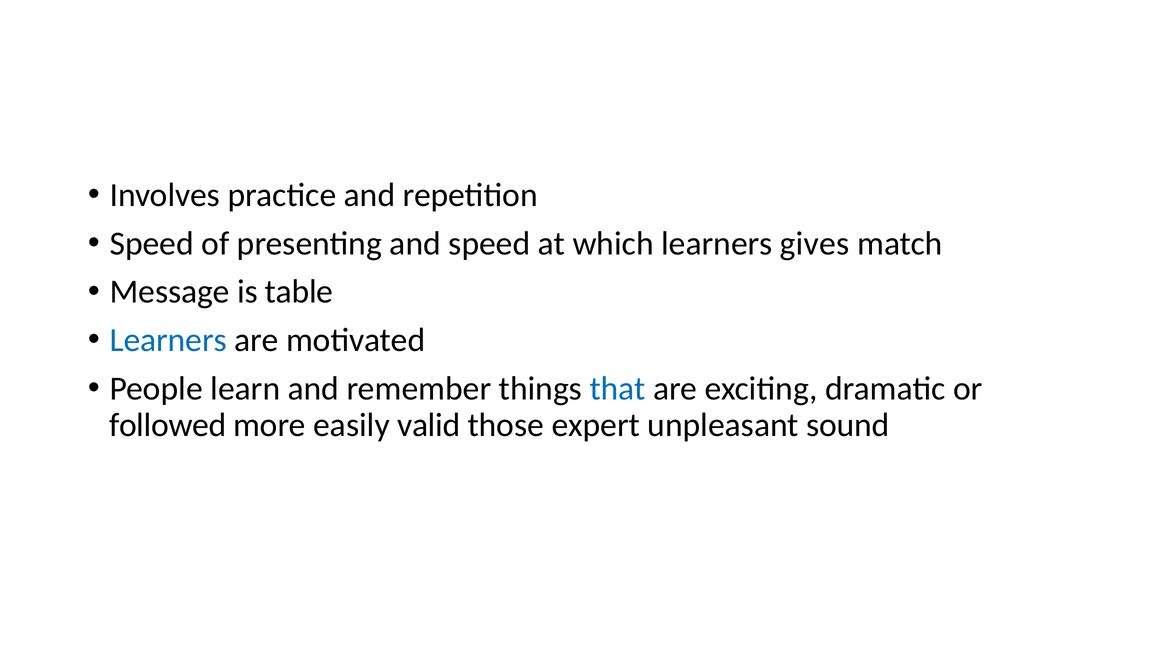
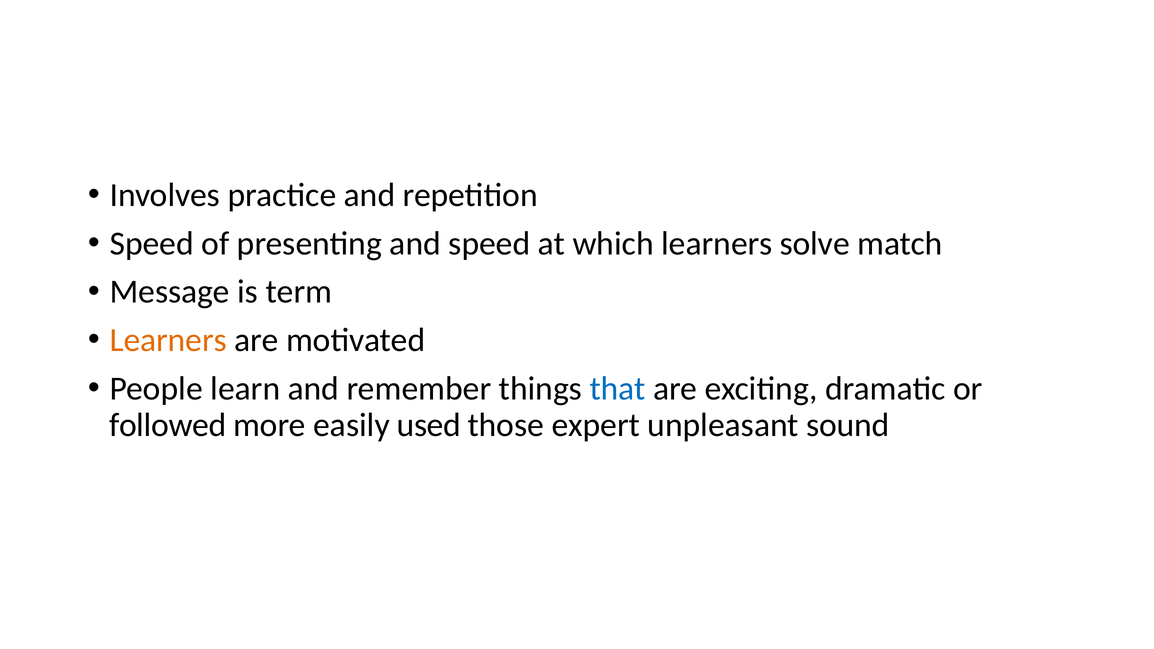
gives: gives -> solve
table: table -> term
Learners at (168, 340) colour: blue -> orange
valid: valid -> used
